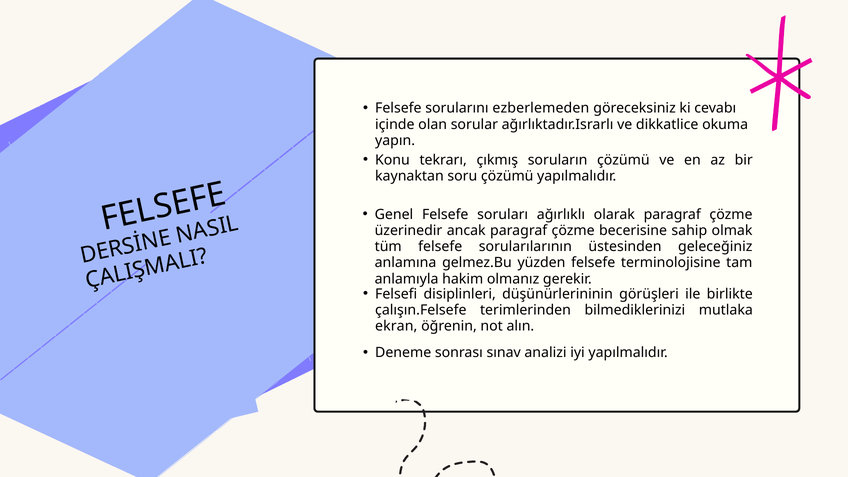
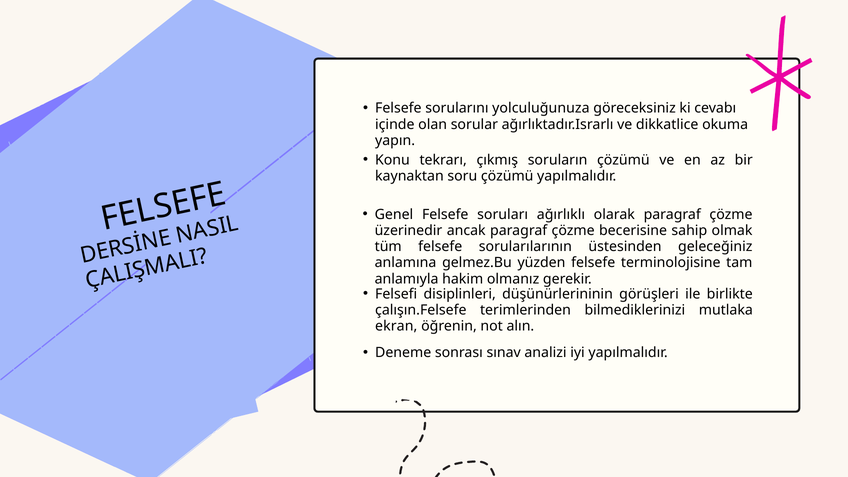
ezberlemeden: ezberlemeden -> yolculuğunuza
